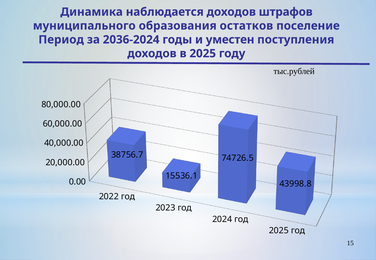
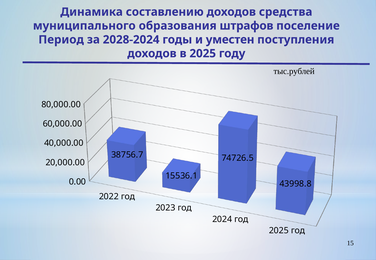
наблюдается: наблюдается -> составлению
штрафов: штрафов -> средства
остатков: остатков -> штрафов
2036-2024: 2036-2024 -> 2028-2024
